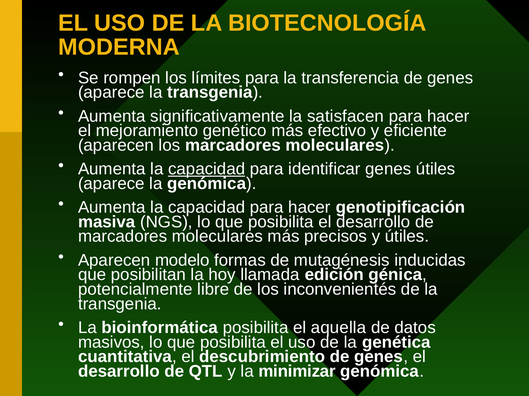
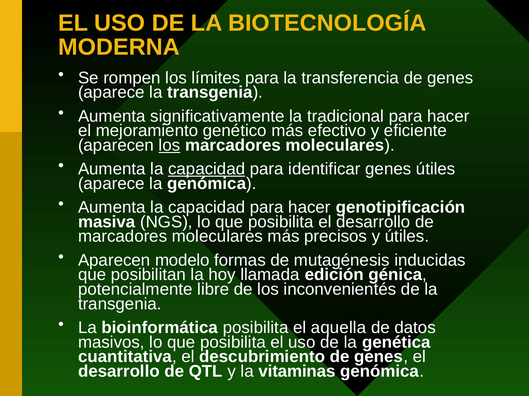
satisfacen: satisfacen -> tradicional
los at (169, 146) underline: none -> present
minimizar: minimizar -> vitaminas
